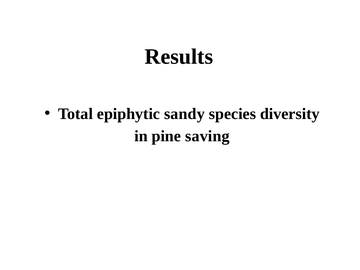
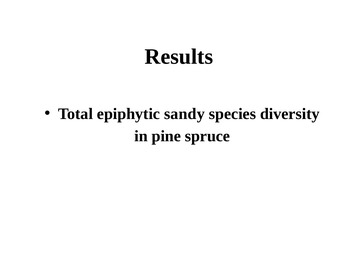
saving: saving -> spruce
